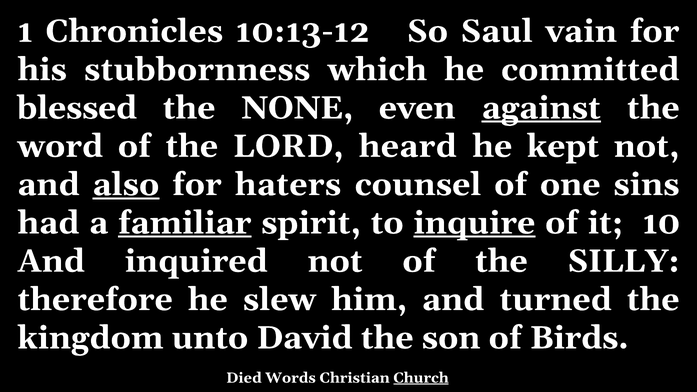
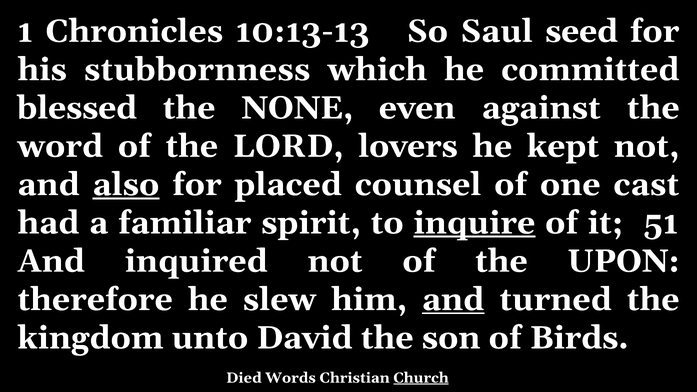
10:13-12: 10:13-12 -> 10:13-13
vain: vain -> seed
against underline: present -> none
heard: heard -> lovers
haters: haters -> placed
sins: sins -> cast
familiar underline: present -> none
10: 10 -> 51
SILLY: SILLY -> UPON
and at (453, 300) underline: none -> present
